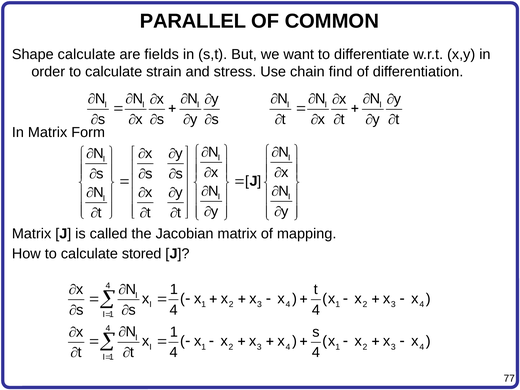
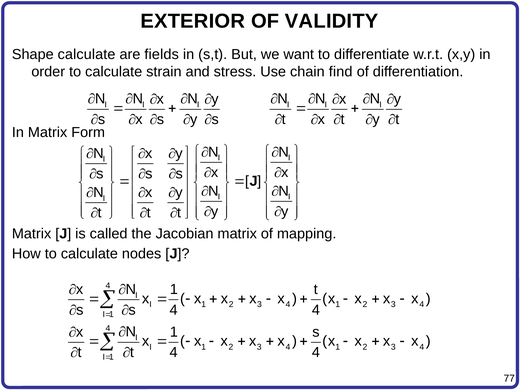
PARALLEL: PARALLEL -> EXTERIOR
COMMON: COMMON -> VALIDITY
stored: stored -> nodes
